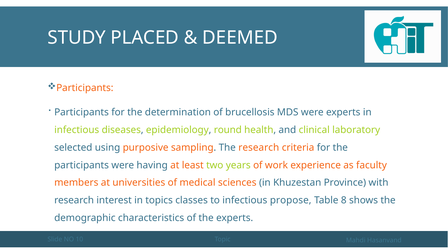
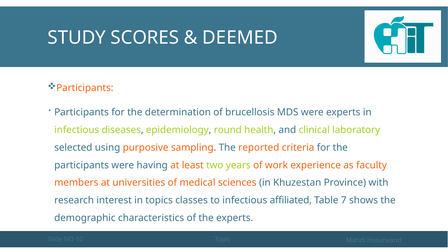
PLACED: PLACED -> SCORES
The research: research -> reported
propose: propose -> affiliated
8: 8 -> 7
